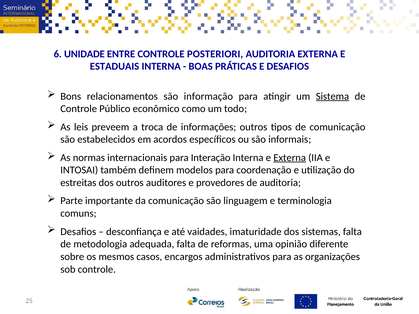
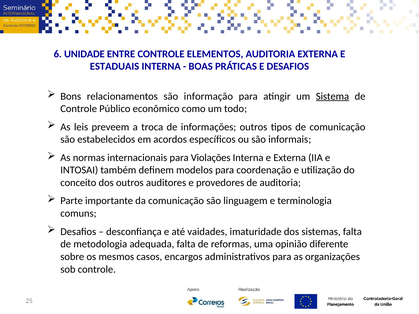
POSTERIORI: POSTERIORI -> ELEMENTOS
Interação: Interação -> Violações
Externa at (290, 158) underline: present -> none
estreitas: estreitas -> conceito
